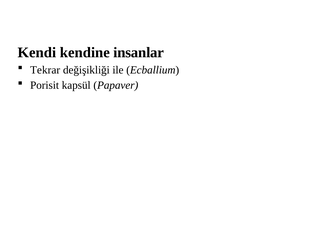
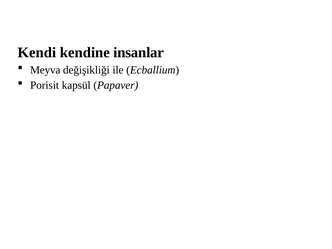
Tekrar: Tekrar -> Meyva
